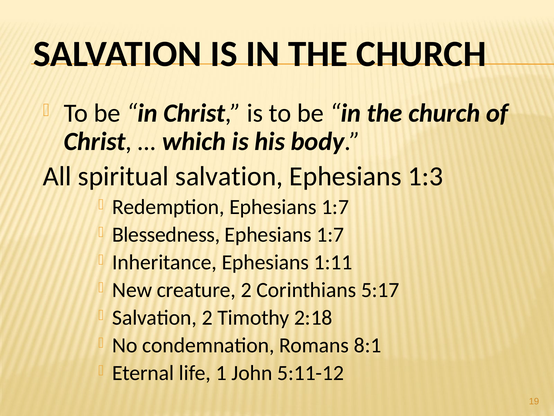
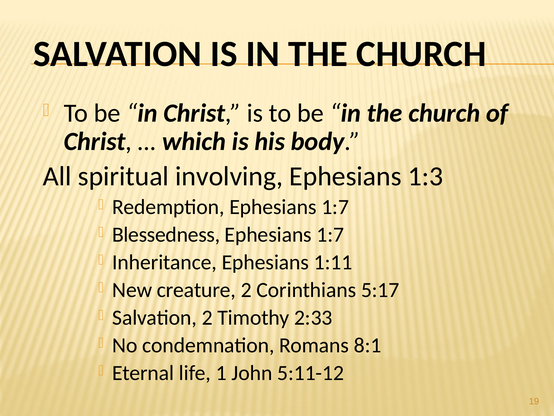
spiritual salvation: salvation -> involving
2:18: 2:18 -> 2:33
